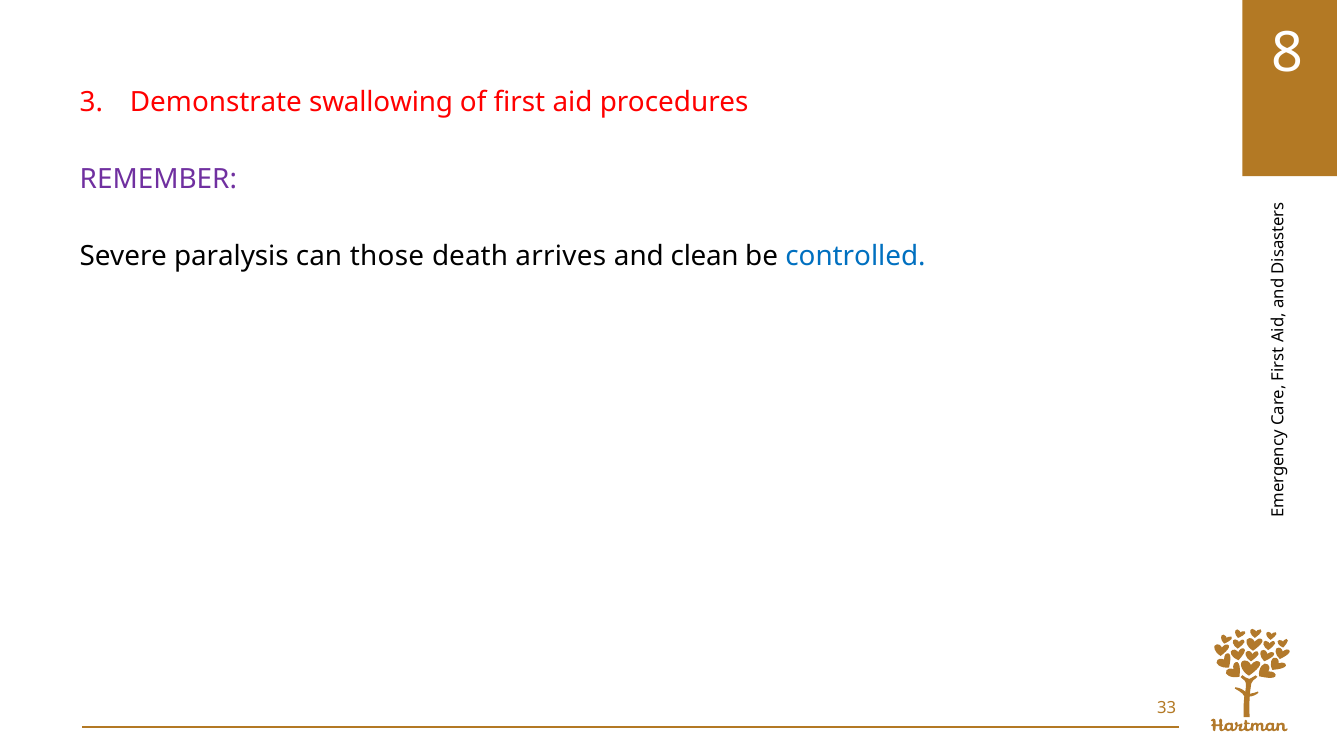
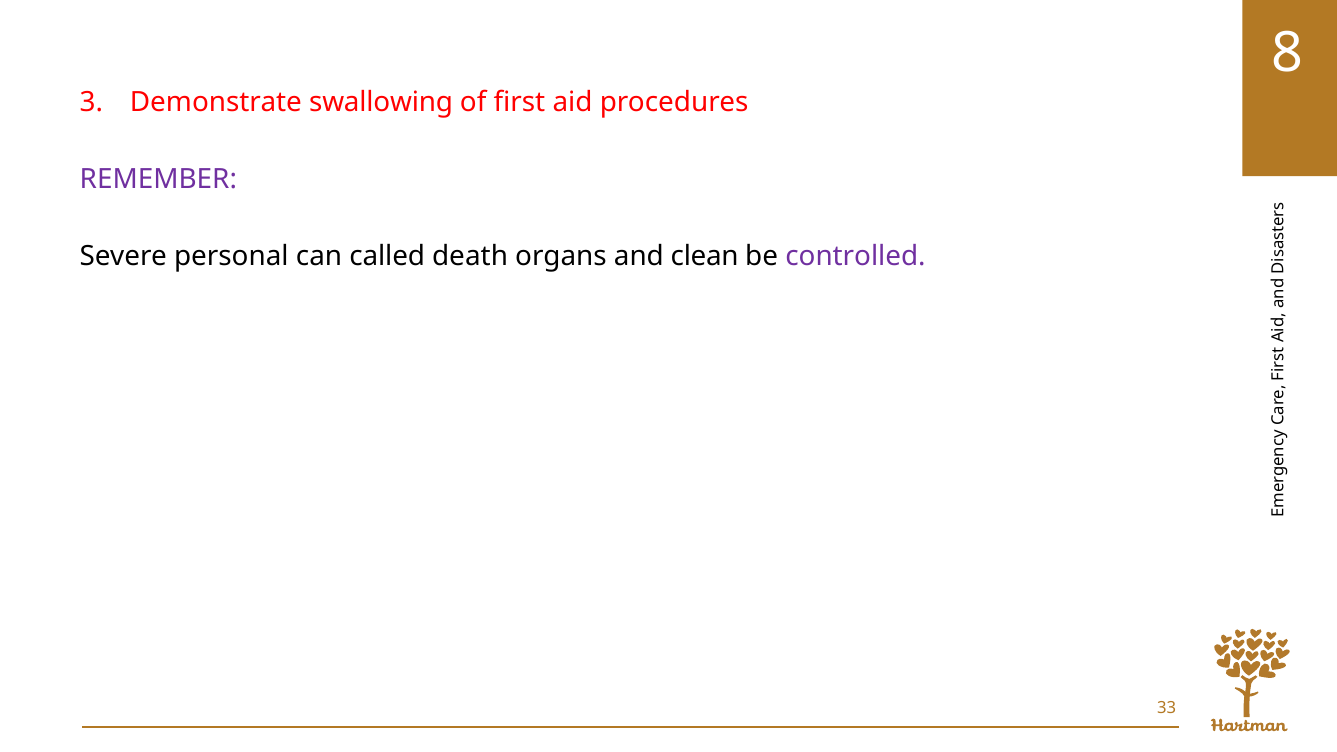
paralysis: paralysis -> personal
those: those -> called
arrives: arrives -> organs
controlled colour: blue -> purple
